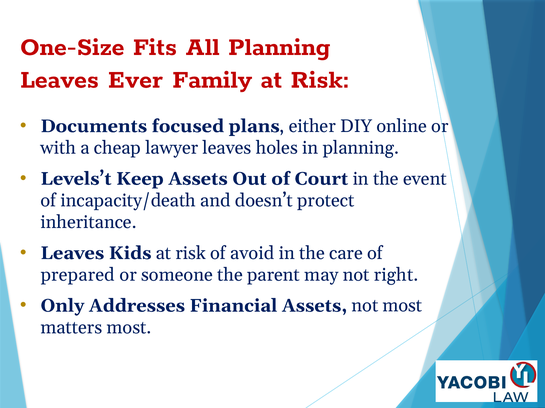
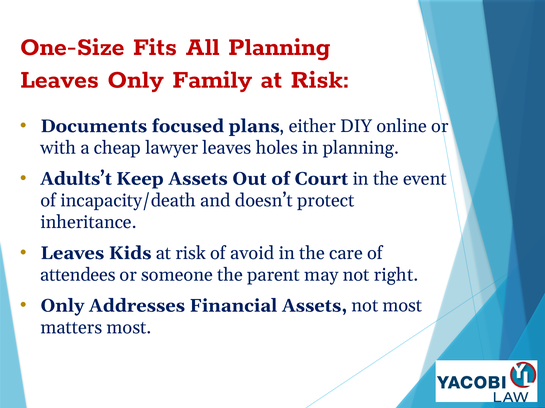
Leaves Ever: Ever -> Only
Levels’t: Levels’t -> Adults’t
prepared: prepared -> attendees
